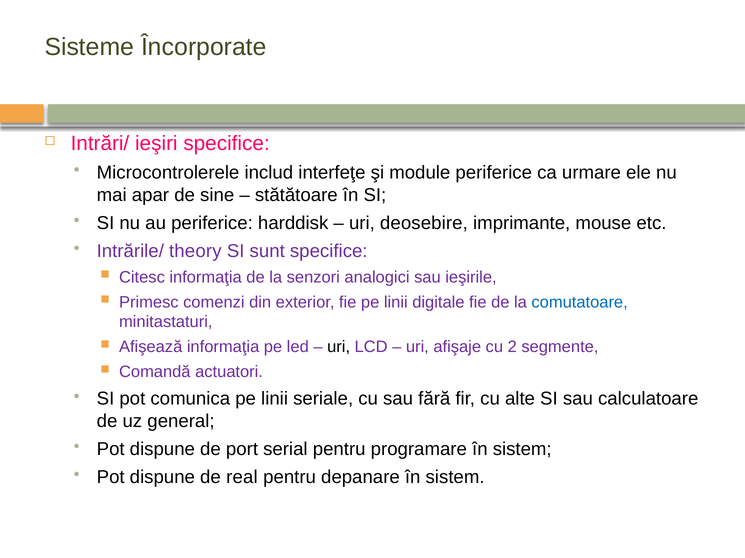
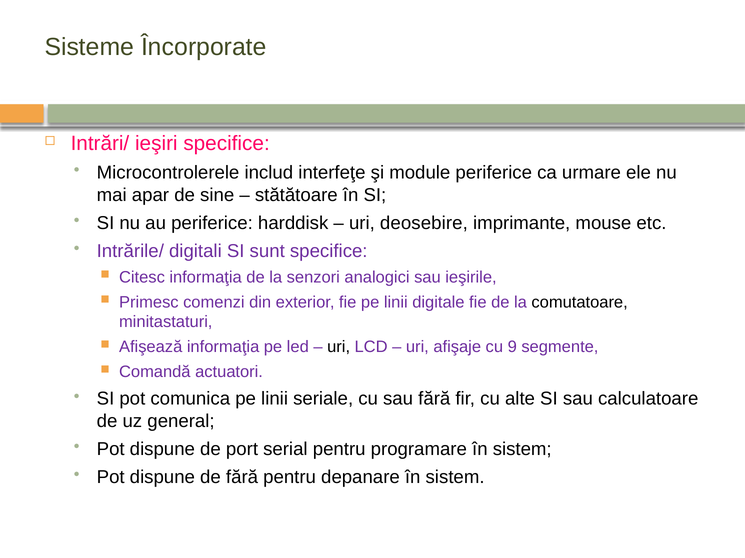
theory: theory -> digitali
comutatoare colour: blue -> black
2: 2 -> 9
de real: real -> fără
